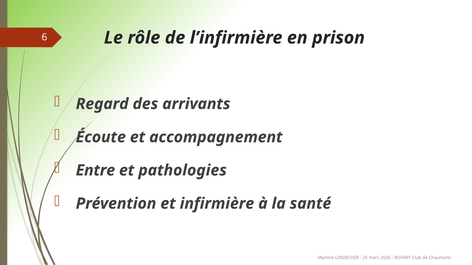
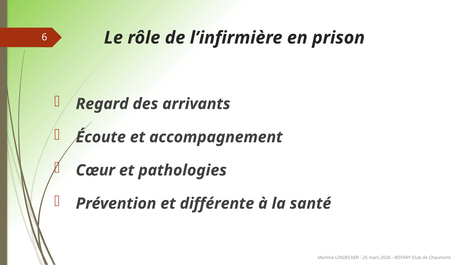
Entre: Entre -> Cœur
infirmière: infirmière -> différente
